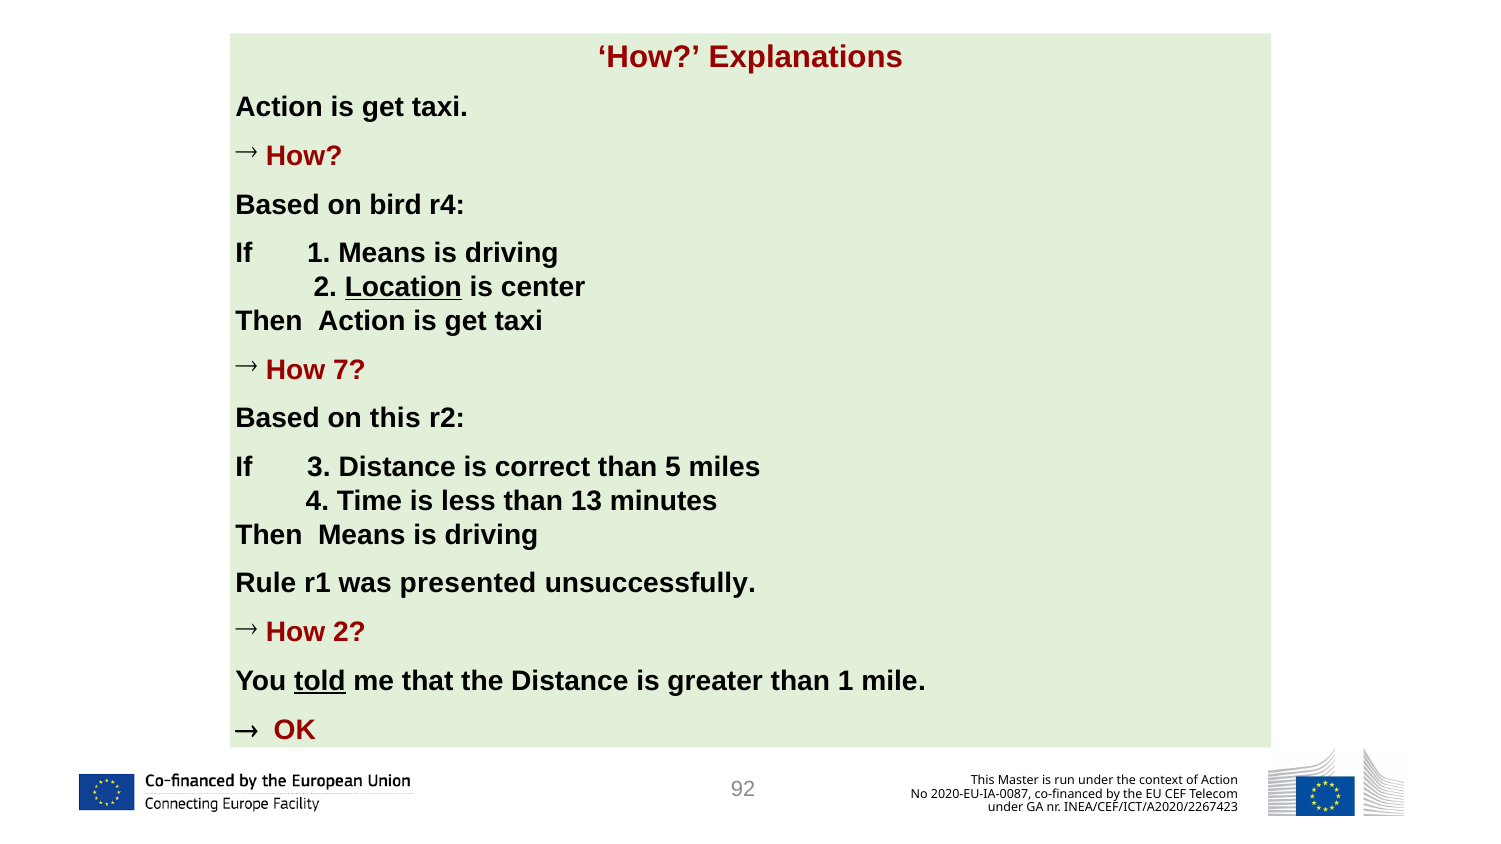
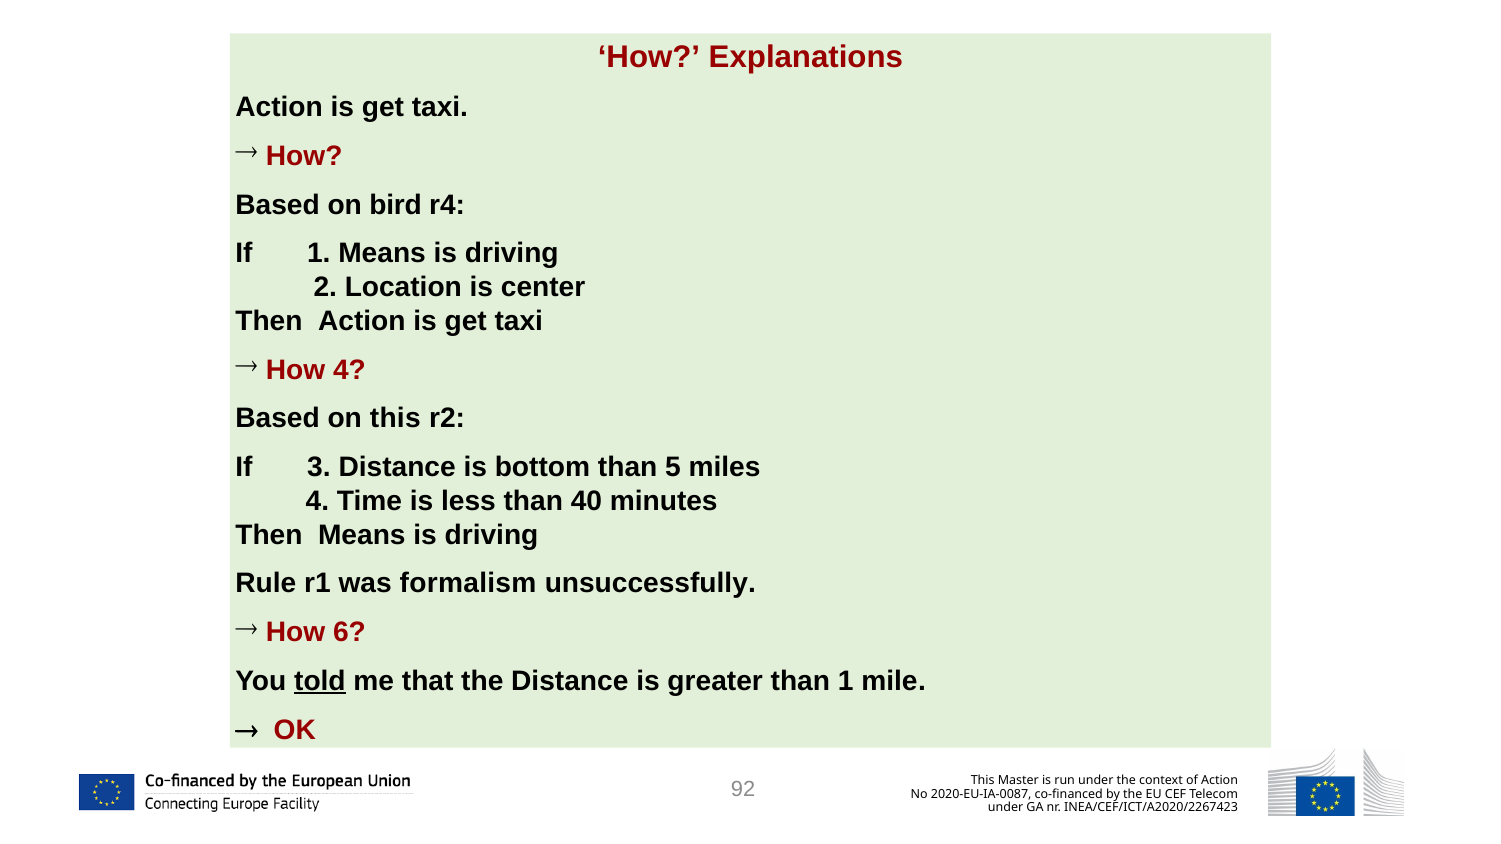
Location underline: present -> none
How 7: 7 -> 4
correct: correct -> bottom
13: 13 -> 40
presented: presented -> formalism
How 2: 2 -> 6
